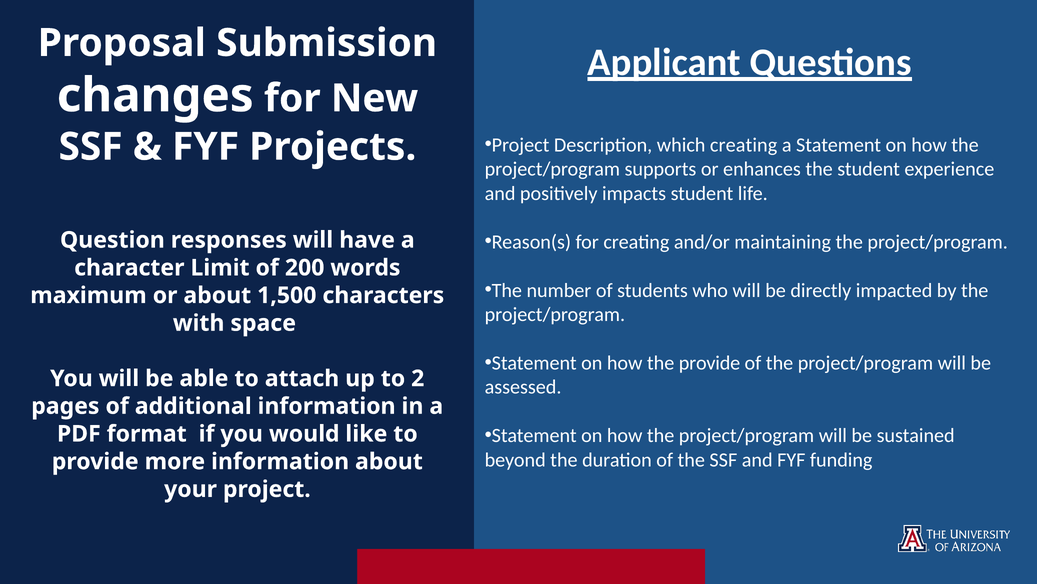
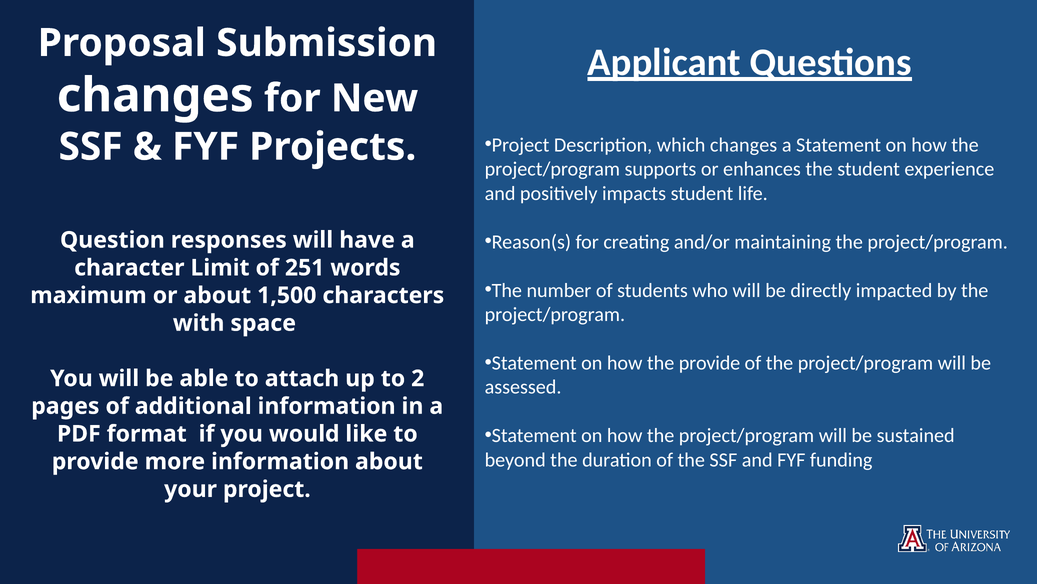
which creating: creating -> changes
200: 200 -> 251
